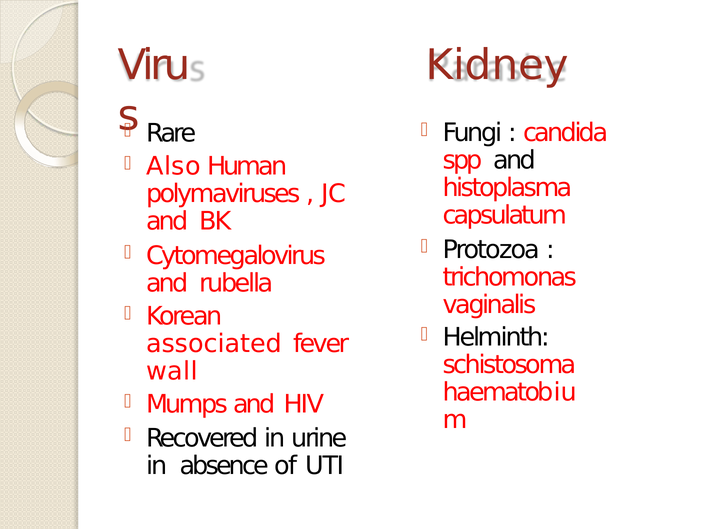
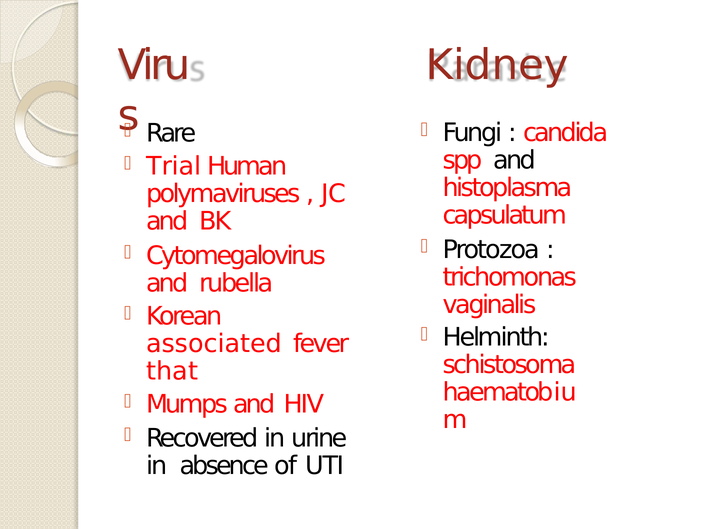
Also: Also -> Trial
wall: wall -> that
